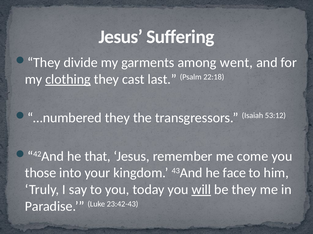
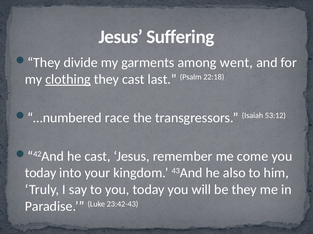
they at (117, 118): they -> race
he that: that -> cast
those at (41, 173): those -> today
face: face -> also
will underline: present -> none
